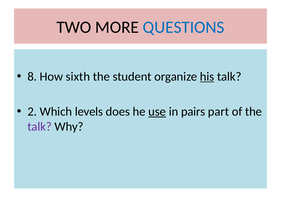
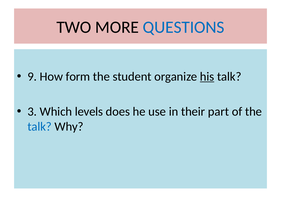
8: 8 -> 9
sixth: sixth -> form
2: 2 -> 3
use underline: present -> none
pairs: pairs -> their
talk at (40, 126) colour: purple -> blue
